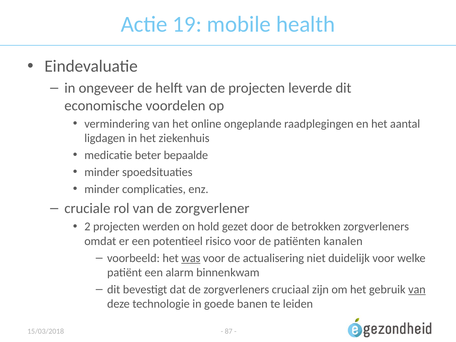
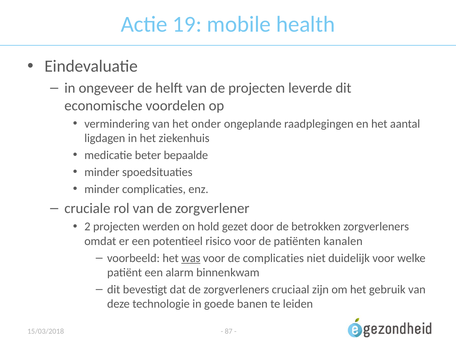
online: online -> onder
de actualisering: actualisering -> complicaties
van at (417, 289) underline: present -> none
